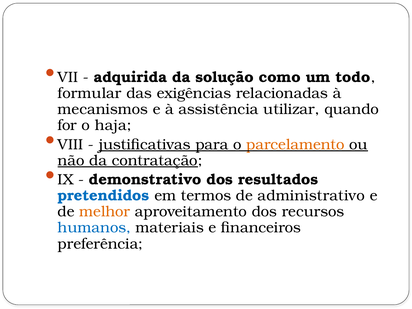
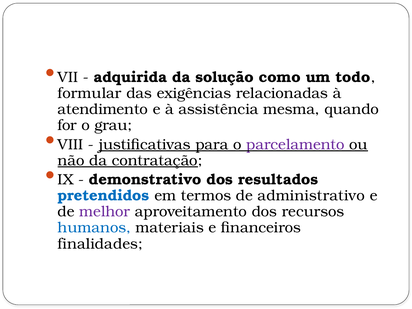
mecanismos: mecanismos -> atendimento
utilizar: utilizar -> mesma
haja: haja -> grau
parcelamento colour: orange -> purple
melhor colour: orange -> purple
preferência: preferência -> finalidades
